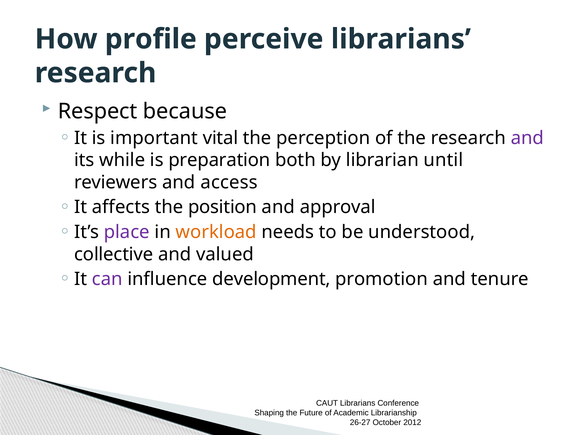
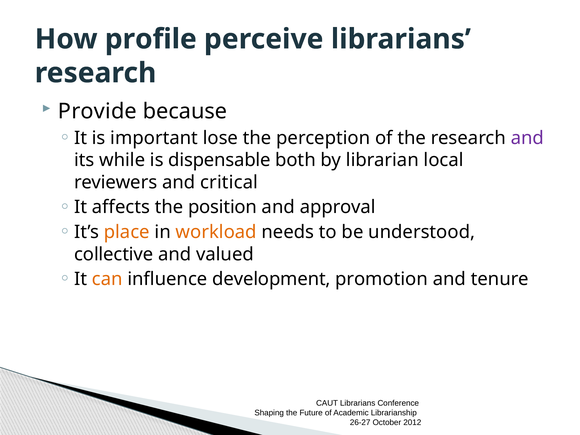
Respect: Respect -> Provide
vital: vital -> lose
preparation: preparation -> dispensable
until: until -> local
access: access -> critical
place colour: purple -> orange
can colour: purple -> orange
